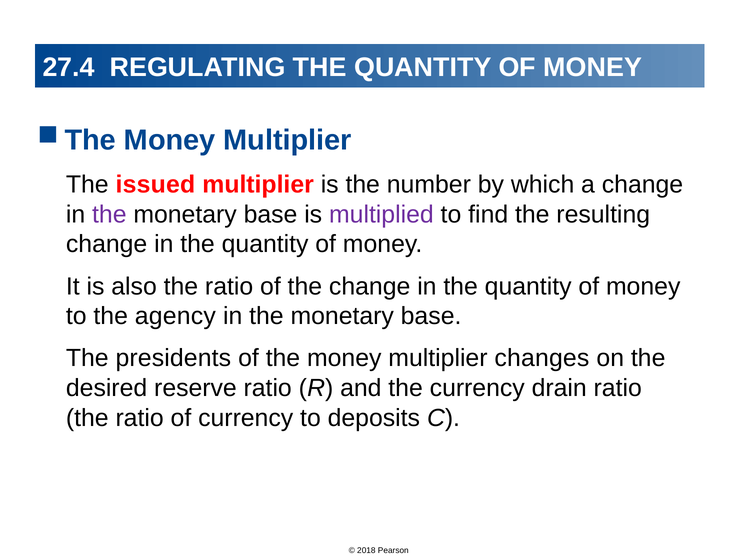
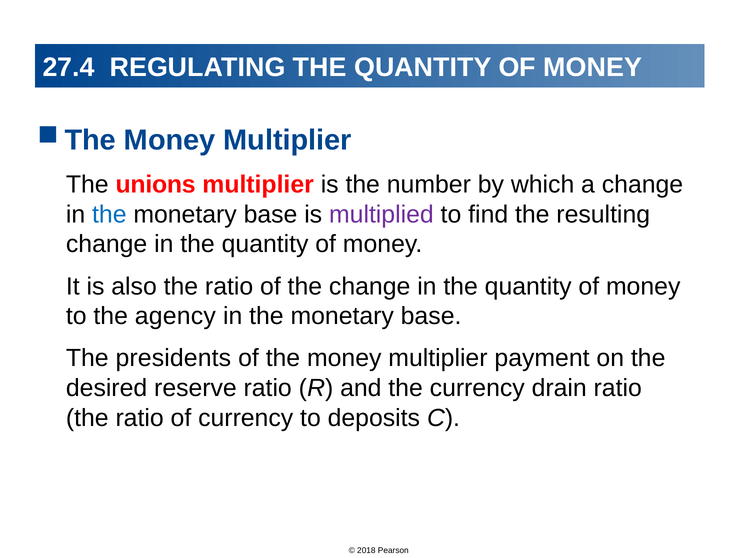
issued: issued -> unions
the at (109, 214) colour: purple -> blue
changes: changes -> payment
